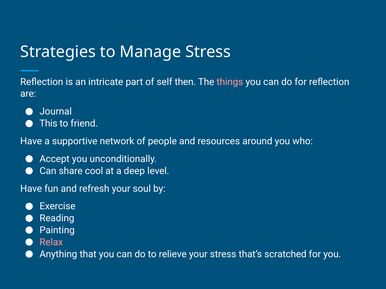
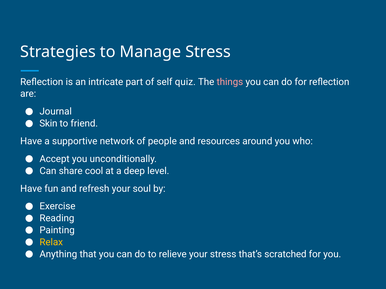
then: then -> quiz
This: This -> Skin
Relax colour: pink -> yellow
